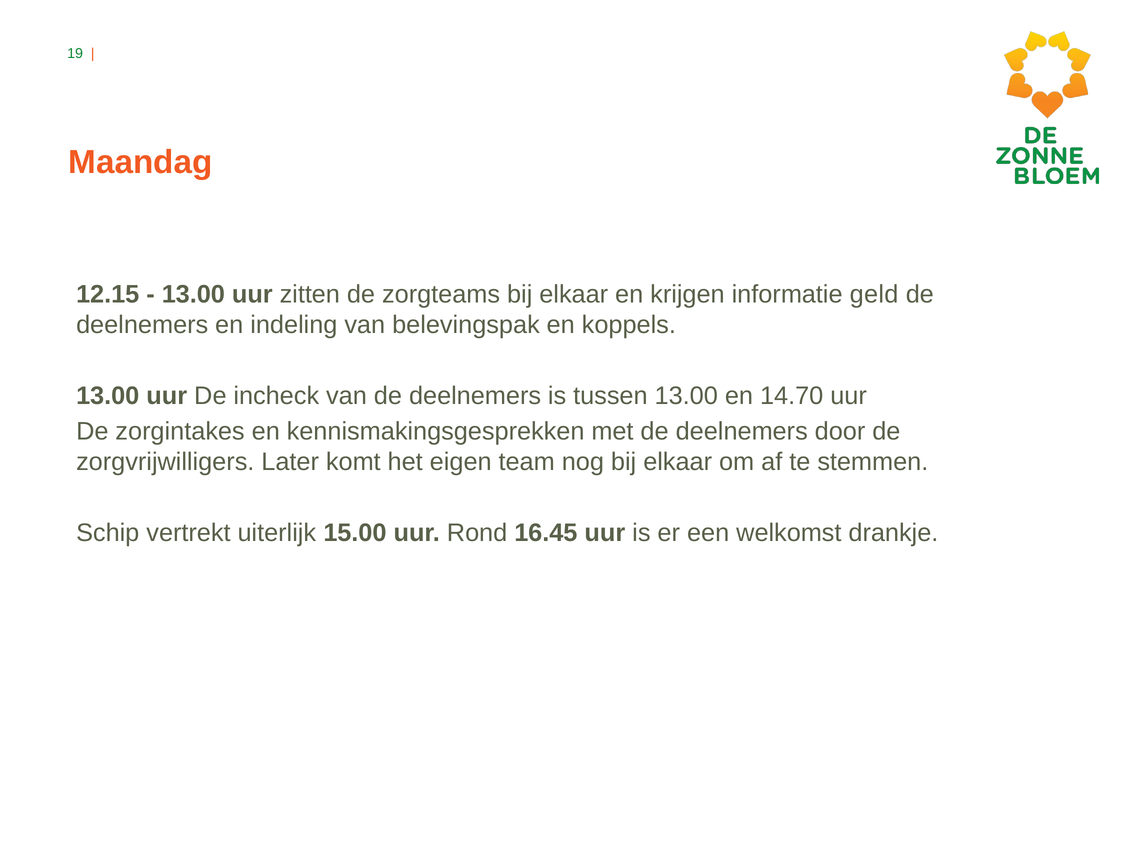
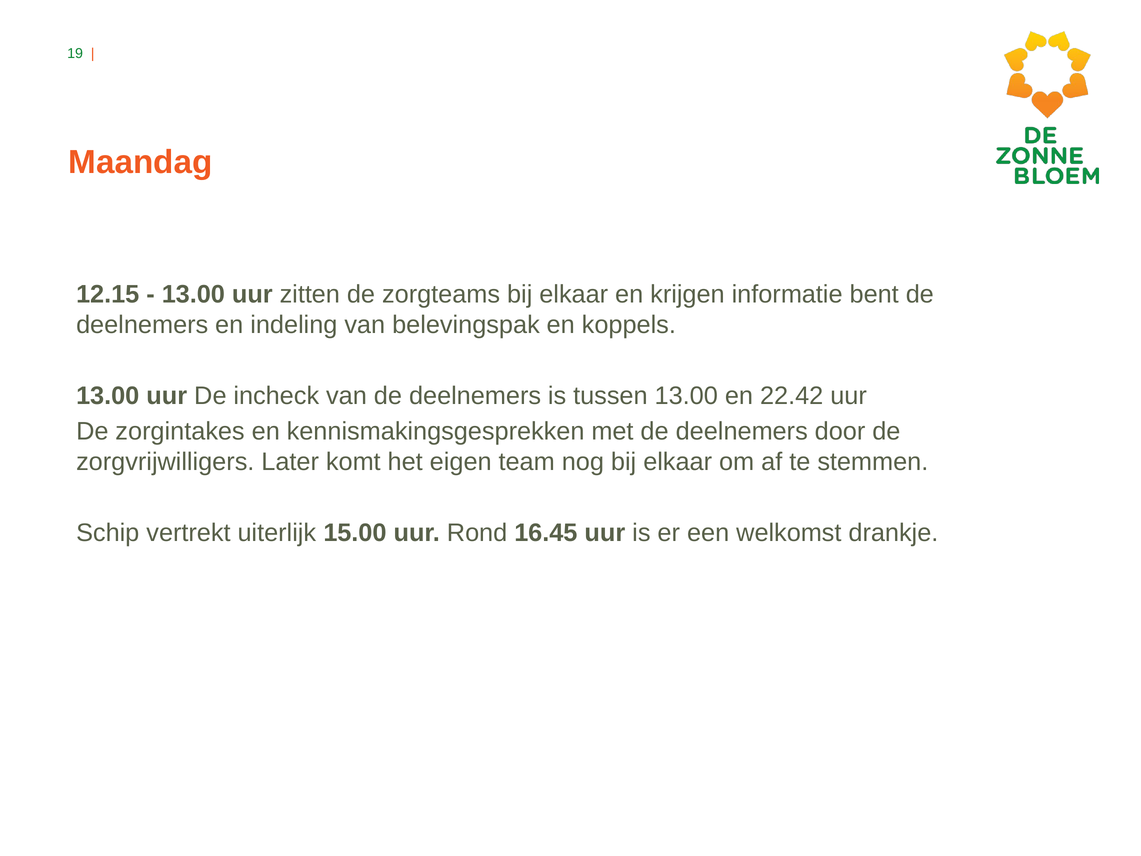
geld: geld -> bent
14.70: 14.70 -> 22.42
